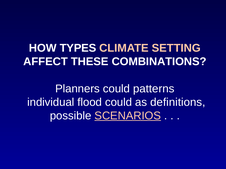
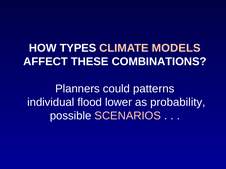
SETTING: SETTING -> MODELS
flood could: could -> lower
definitions: definitions -> probability
SCENARIOS underline: present -> none
